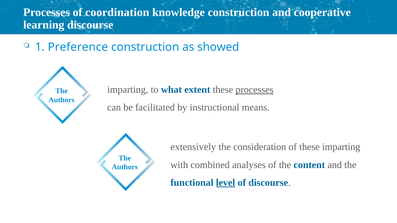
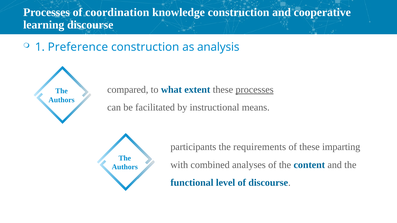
showed: showed -> analysis
imparting at (128, 90): imparting -> compared
extensively: extensively -> participants
consideration: consideration -> requirements
level underline: present -> none
